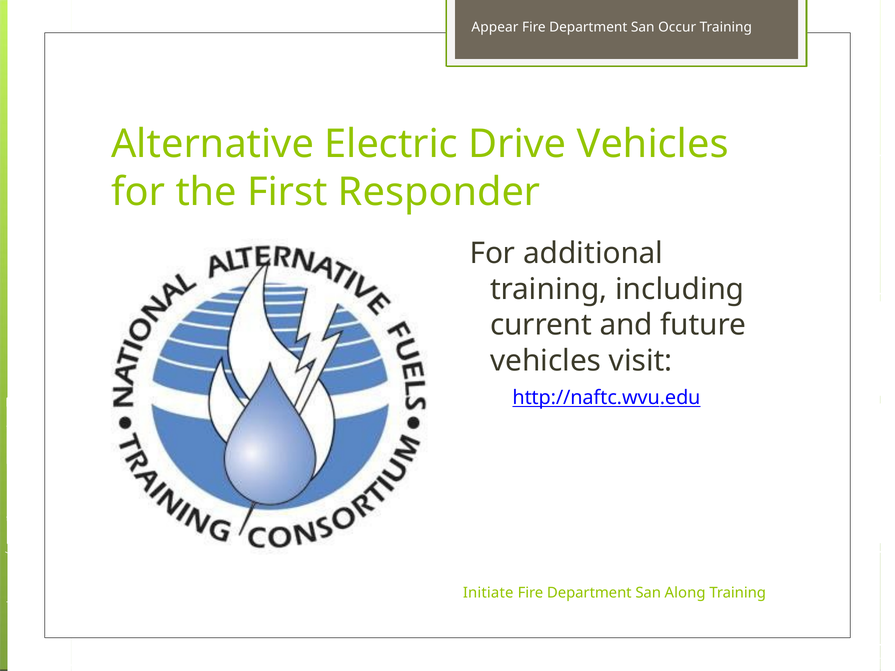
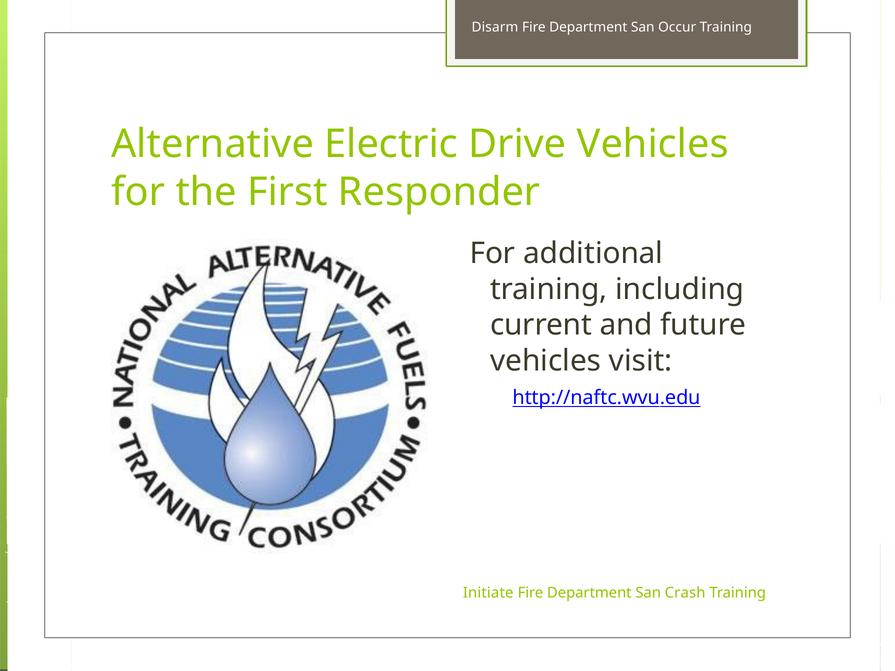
Appear: Appear -> Disarm
Along: Along -> Crash
